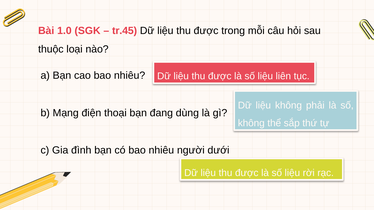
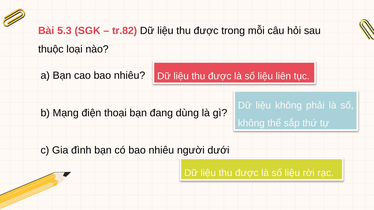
1.0: 1.0 -> 5.3
tr.45: tr.45 -> tr.82
